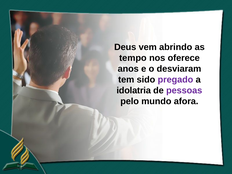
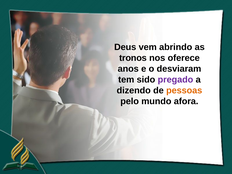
tempo: tempo -> tronos
idolatria: idolatria -> dizendo
pessoas colour: purple -> orange
